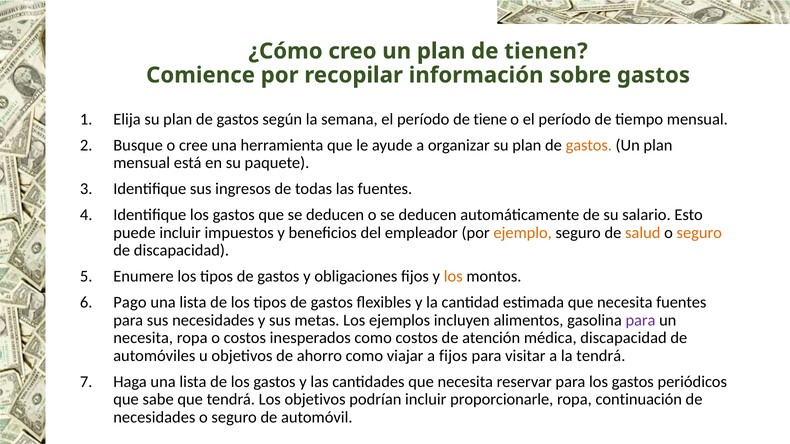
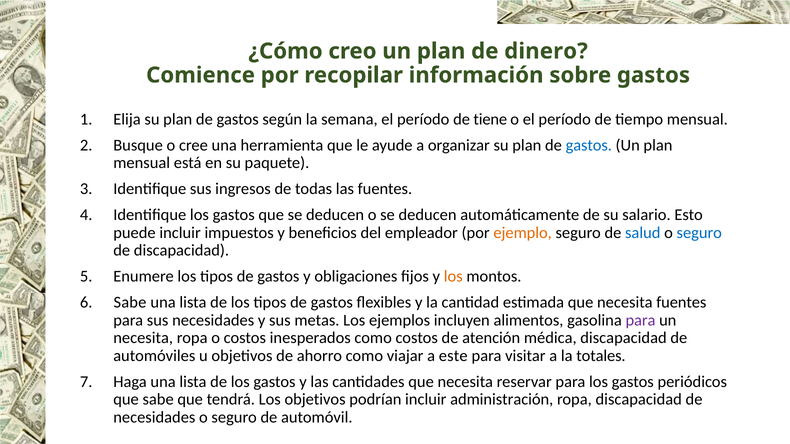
tienen: tienen -> dinero
gastos at (589, 145) colour: orange -> blue
salud colour: orange -> blue
seguro at (699, 233) colour: orange -> blue
Pago at (130, 303): Pago -> Sabe
a fijos: fijos -> este
la tendrá: tendrá -> totales
proporcionarle: proporcionarle -> administración
ropa continuación: continuación -> discapacidad
